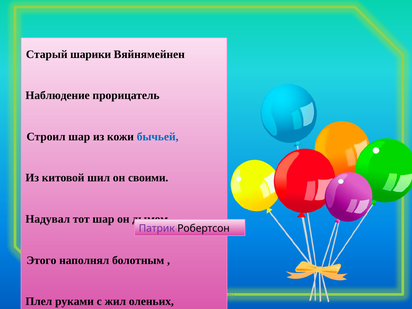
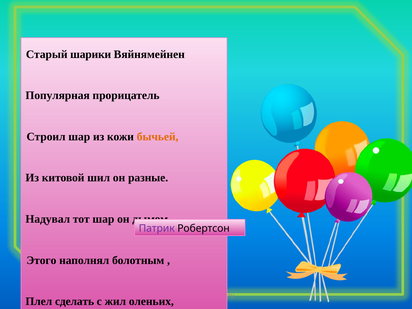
Наблюдение: Наблюдение -> Популярная
бычьей colour: blue -> orange
своими: своими -> разные
руками: руками -> сделать
